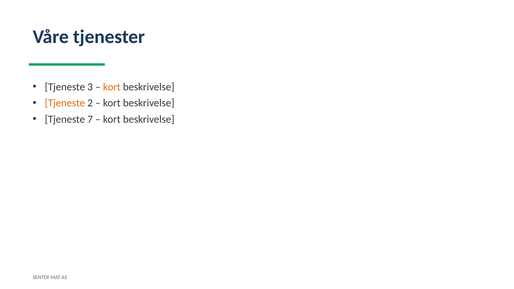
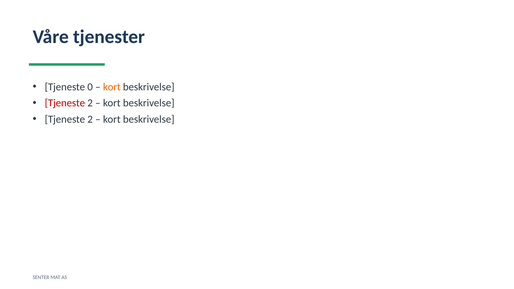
3: 3 -> 0
Tjeneste at (65, 103) colour: orange -> red
7 at (90, 119): 7 -> 2
